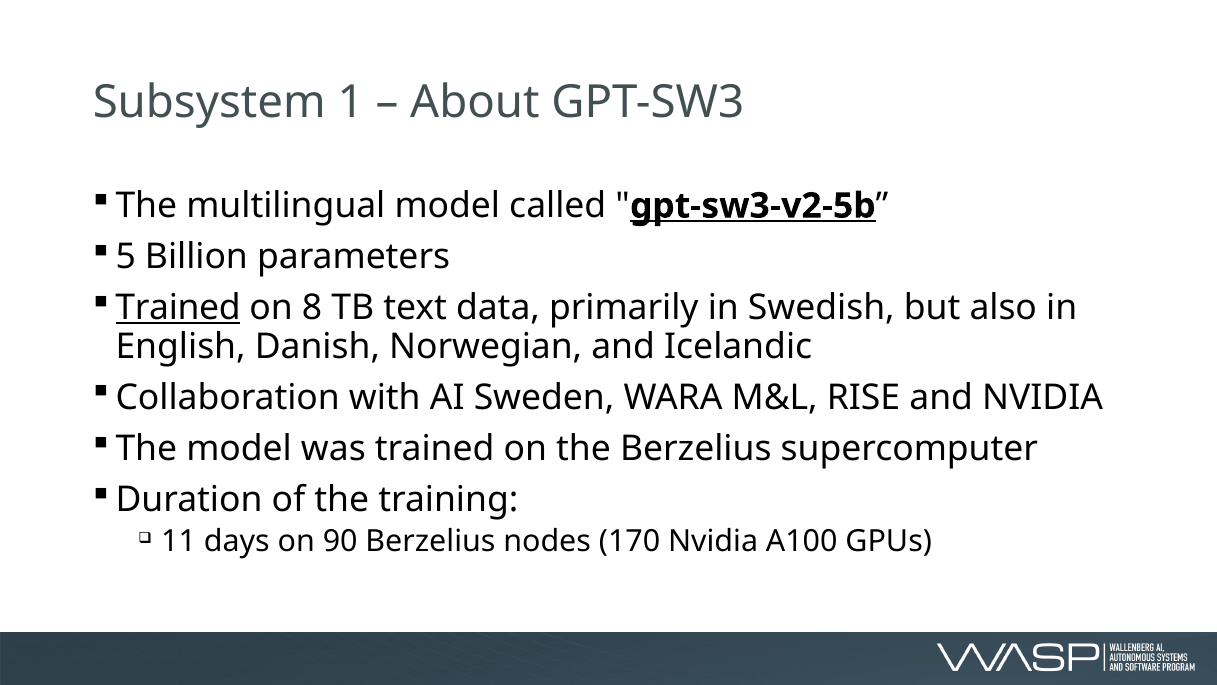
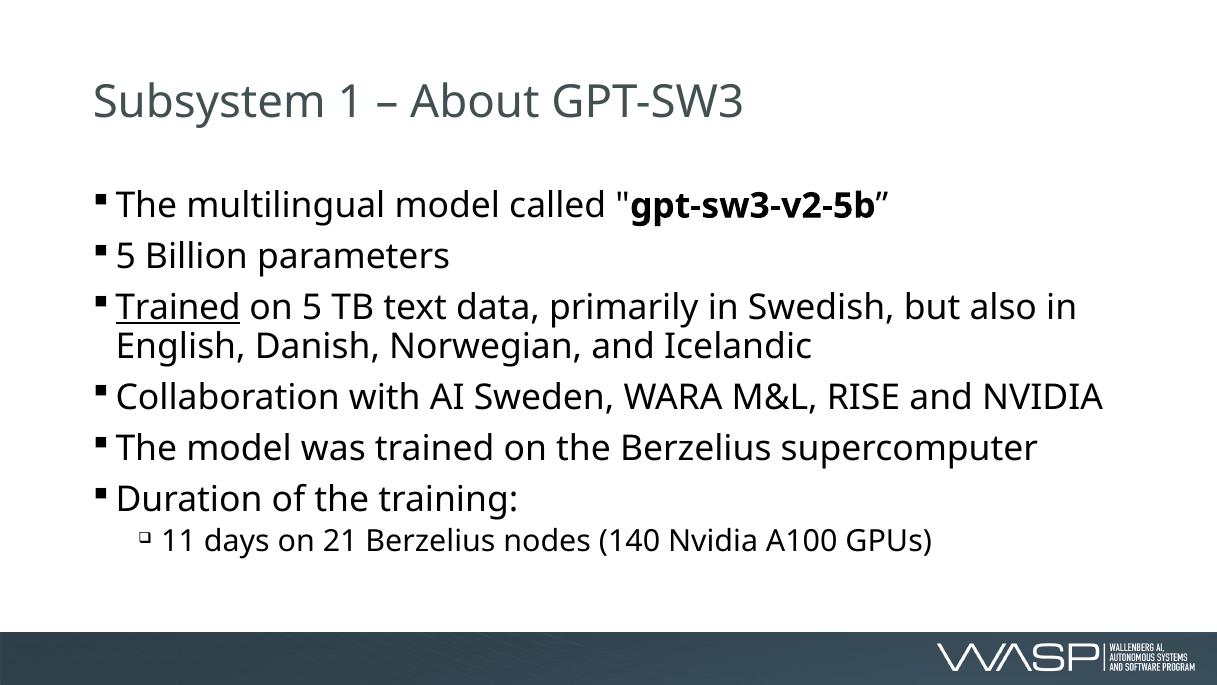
gpt-sw3-v2-5b underline: present -> none
on 8: 8 -> 5
90: 90 -> 21
170: 170 -> 140
